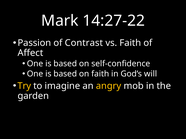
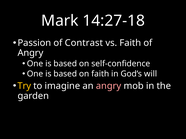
14:27-22: 14:27-22 -> 14:27-18
Affect at (30, 53): Affect -> Angry
angry at (109, 86) colour: yellow -> pink
